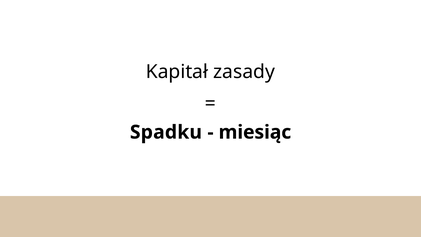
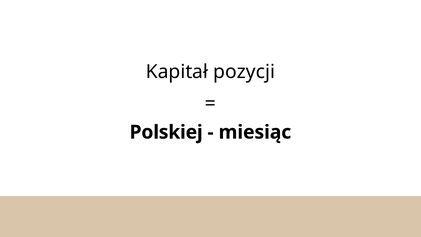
zasady: zasady -> pozycji
Spadku: Spadku -> Polskiej
